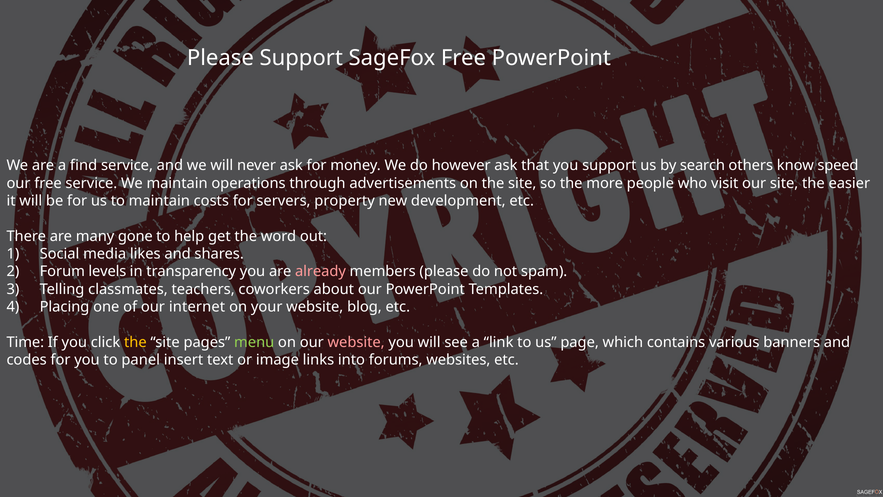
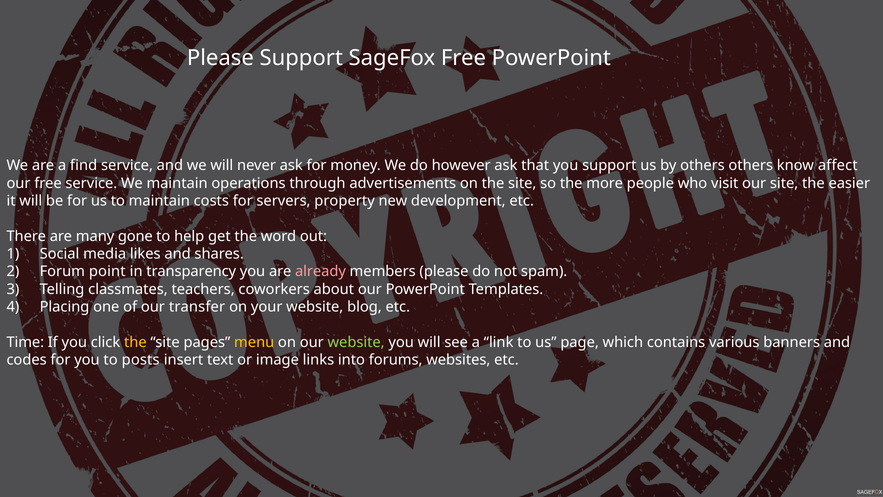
by search: search -> others
speed: speed -> affect
levels: levels -> point
internet: internet -> transfer
menu colour: light green -> yellow
website at (356, 342) colour: pink -> light green
panel: panel -> posts
